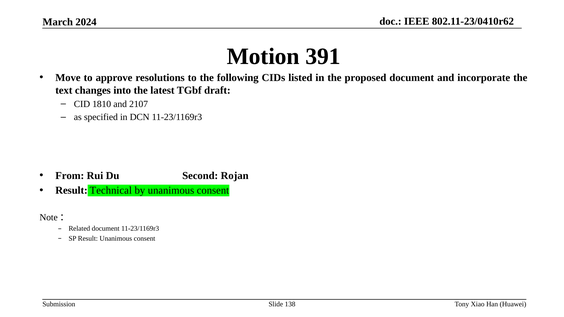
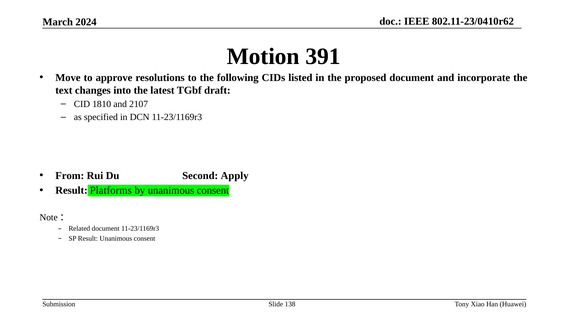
Rojan: Rojan -> Apply
Technical: Technical -> Platforms
